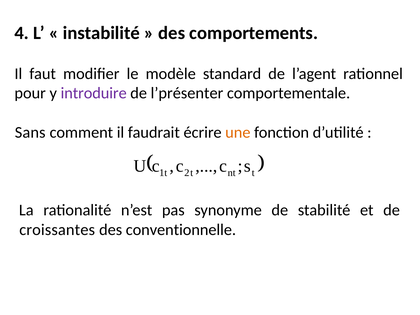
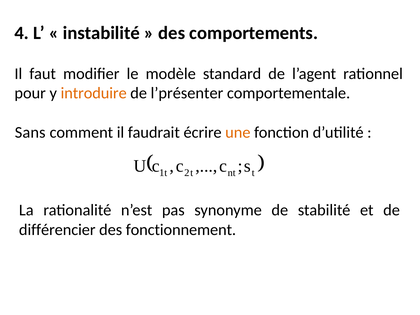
introduire colour: purple -> orange
croissantes: croissantes -> différencier
conventionnelle: conventionnelle -> fonctionnement
